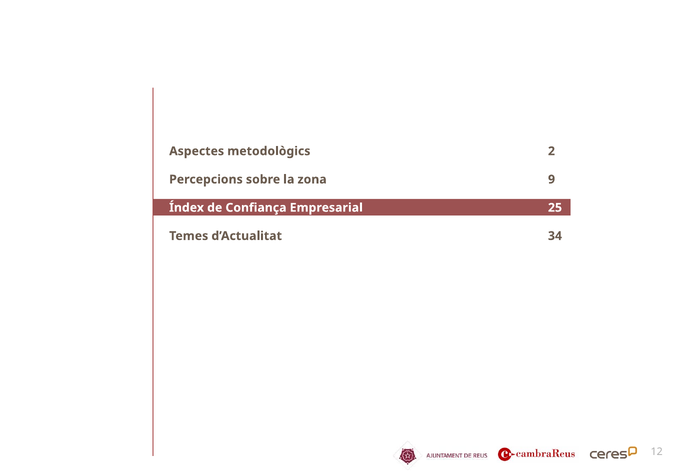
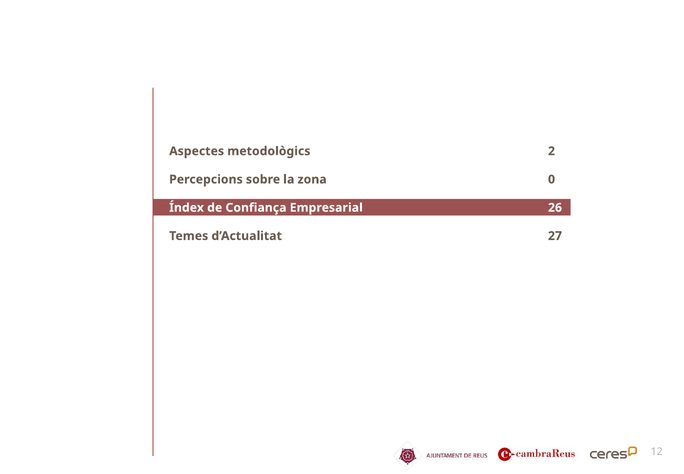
9: 9 -> 0
25: 25 -> 26
34: 34 -> 27
